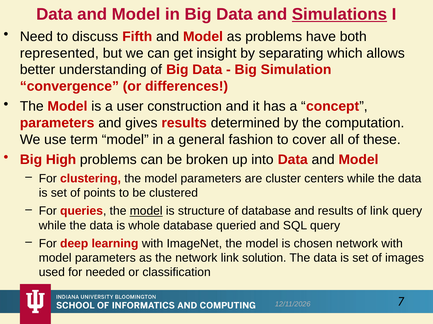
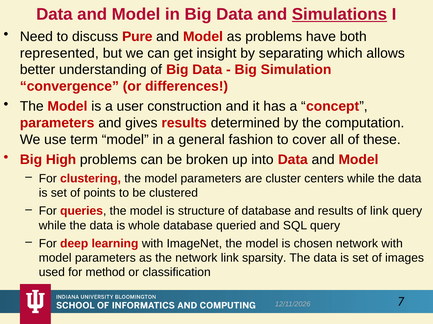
Fifth: Fifth -> Pure
model at (146, 212) underline: present -> none
solution: solution -> sparsity
needed: needed -> method
